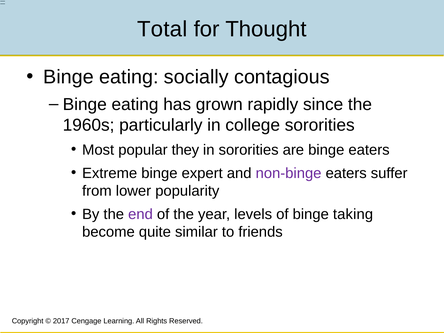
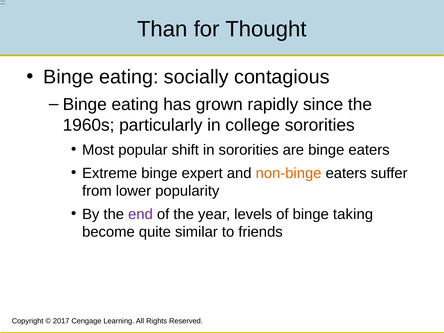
Total: Total -> Than
they: they -> shift
non-binge colour: purple -> orange
